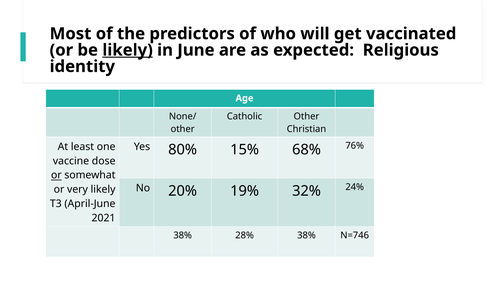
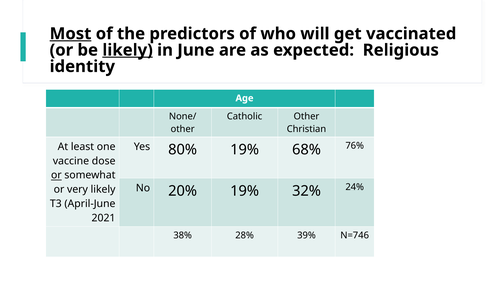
Most underline: none -> present
80% 15%: 15% -> 19%
28% 38%: 38% -> 39%
